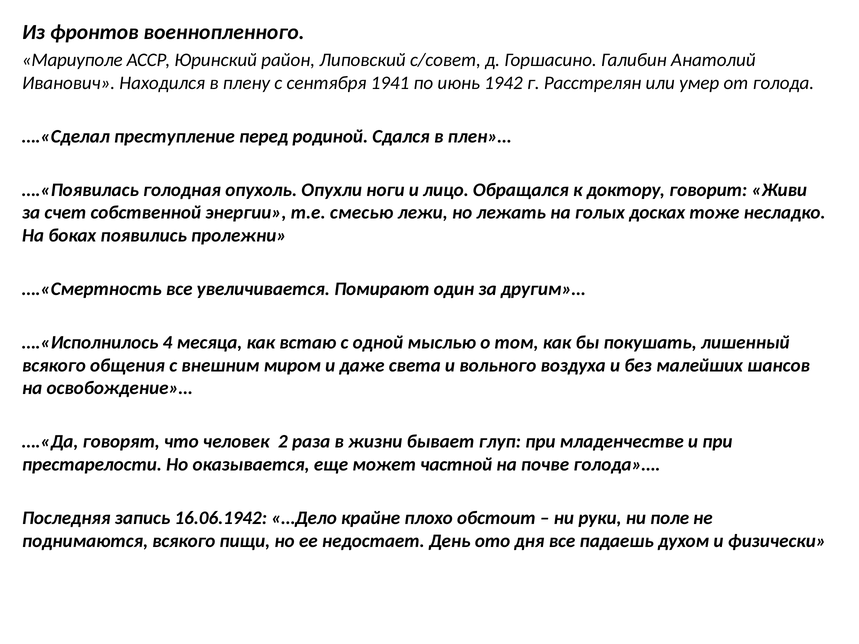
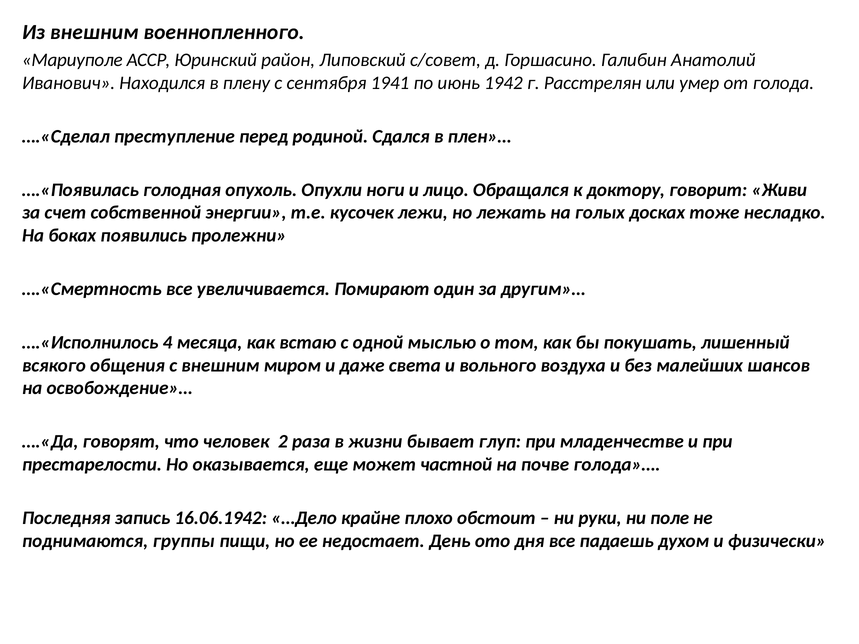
Из фронтов: фронтов -> внешним
смесью: смесью -> кусочек
поднимаются всякого: всякого -> группы
